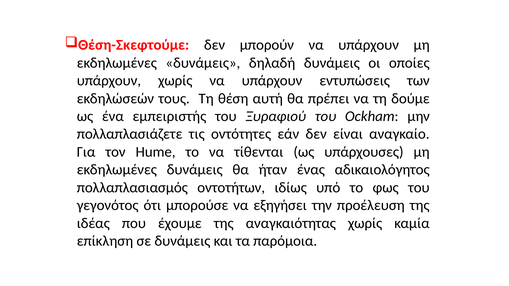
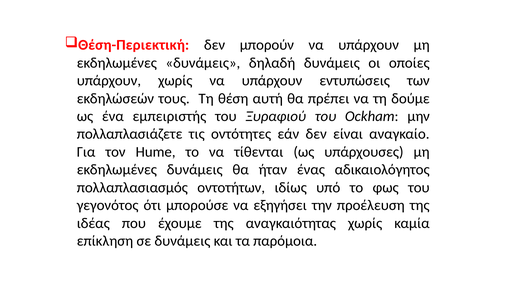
Θέση-Σκεφτούμε: Θέση-Σκεφτούμε -> Θέση-Περιεκτική
